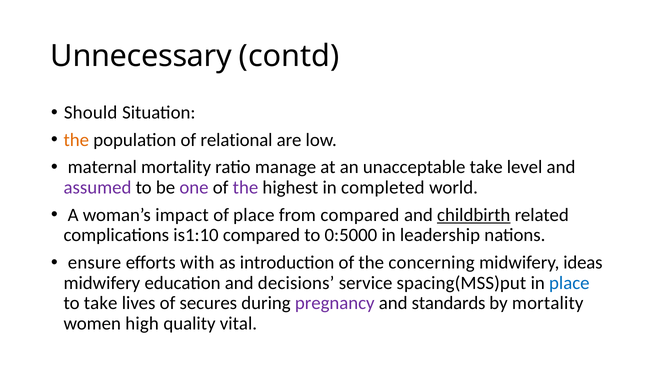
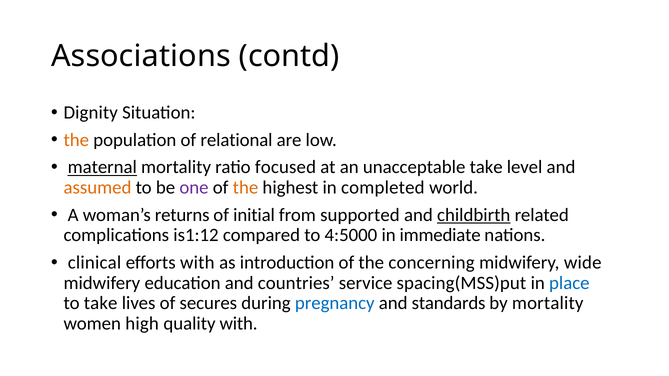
Unnecessary: Unnecessary -> Associations
Should: Should -> Dignity
maternal underline: none -> present
manage: manage -> focused
assumed colour: purple -> orange
the at (245, 188) colour: purple -> orange
impact: impact -> returns
of place: place -> initial
from compared: compared -> supported
is1:10: is1:10 -> is1:12
0:5000: 0:5000 -> 4:5000
leadership: leadership -> immediate
ensure: ensure -> clinical
ideas: ideas -> wide
decisions: decisions -> countries
pregnancy colour: purple -> blue
quality vital: vital -> with
